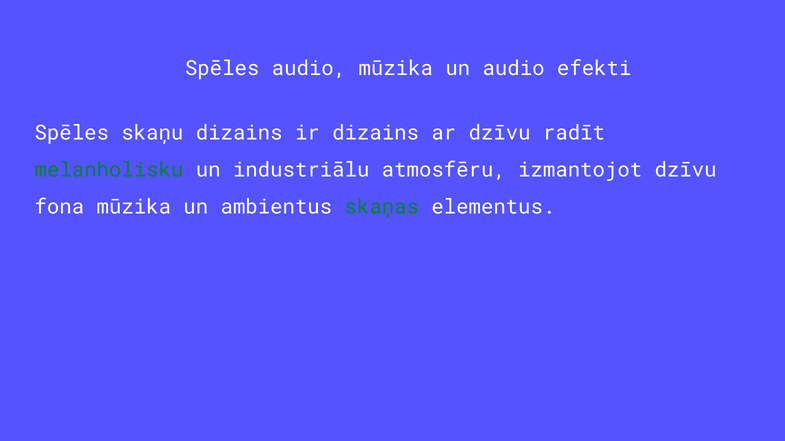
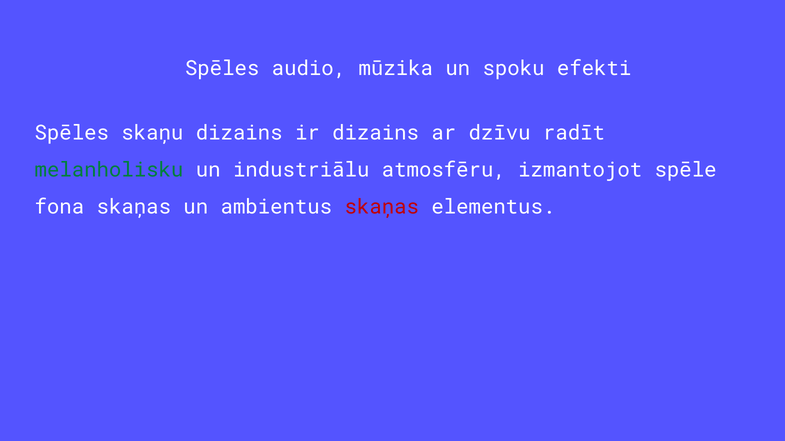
un audio: audio -> spoku
izmantojot dzīvu: dzīvu -> spēle
fona mūzika: mūzika -> skaņas
skaņas at (382, 207) colour: green -> red
